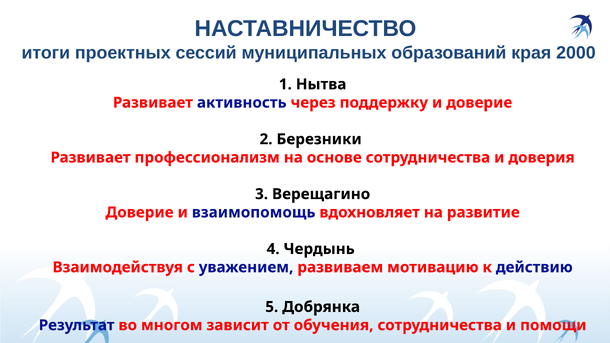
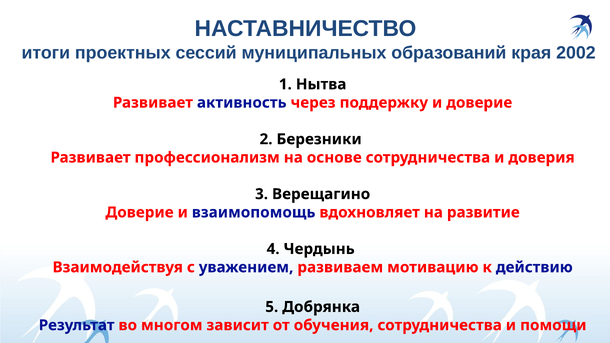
2000: 2000 -> 2002
